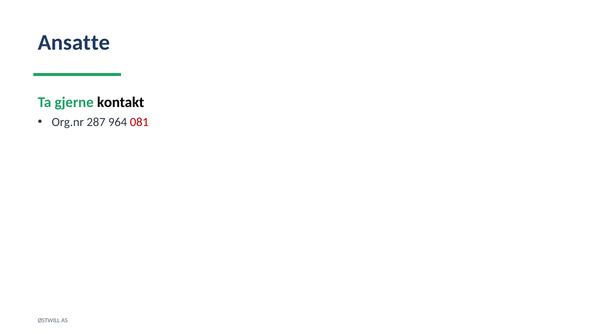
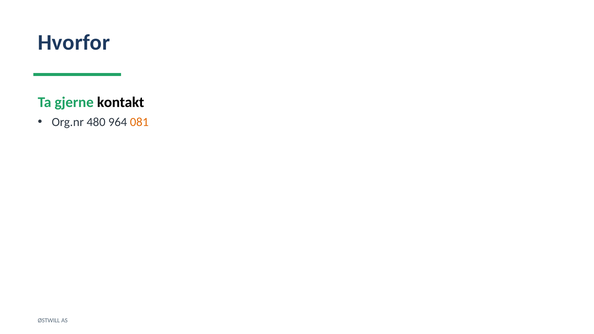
Ansatte: Ansatte -> Hvorfor
287: 287 -> 480
081 colour: red -> orange
